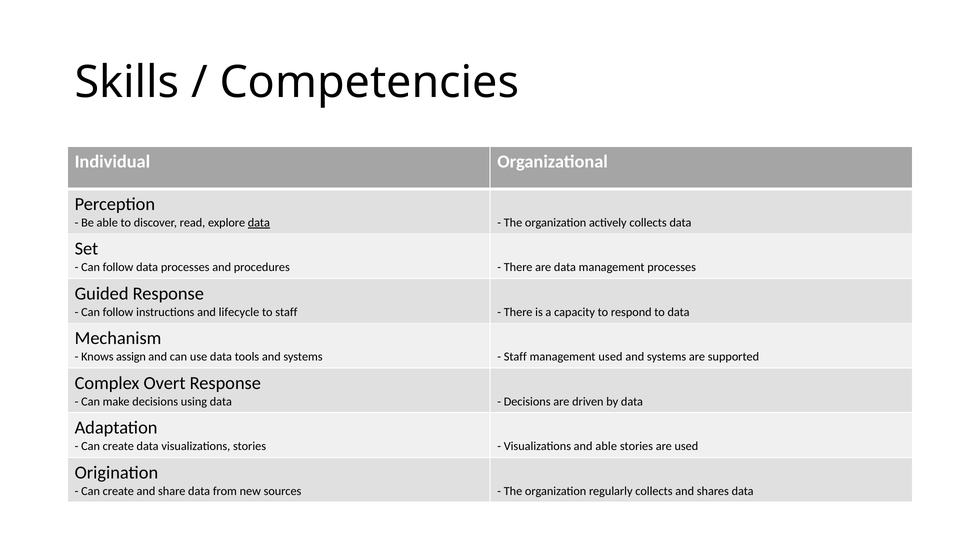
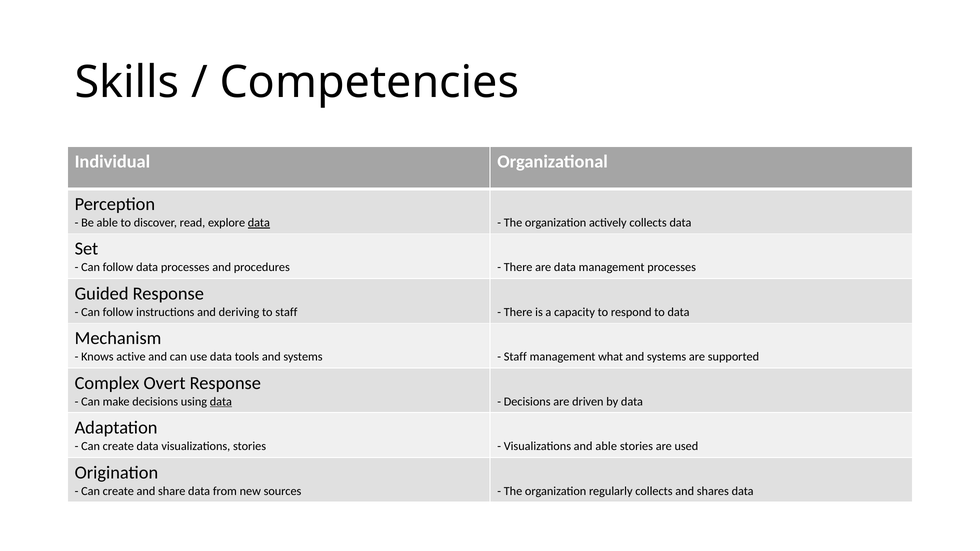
lifecycle: lifecycle -> deriving
assign: assign -> active
management used: used -> what
data at (221, 402) underline: none -> present
